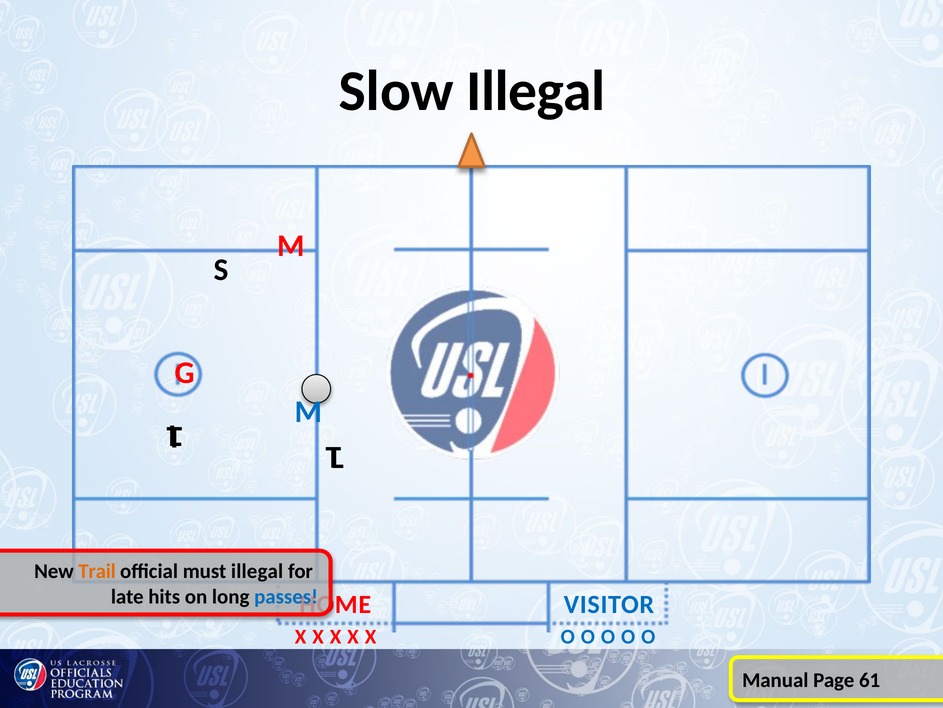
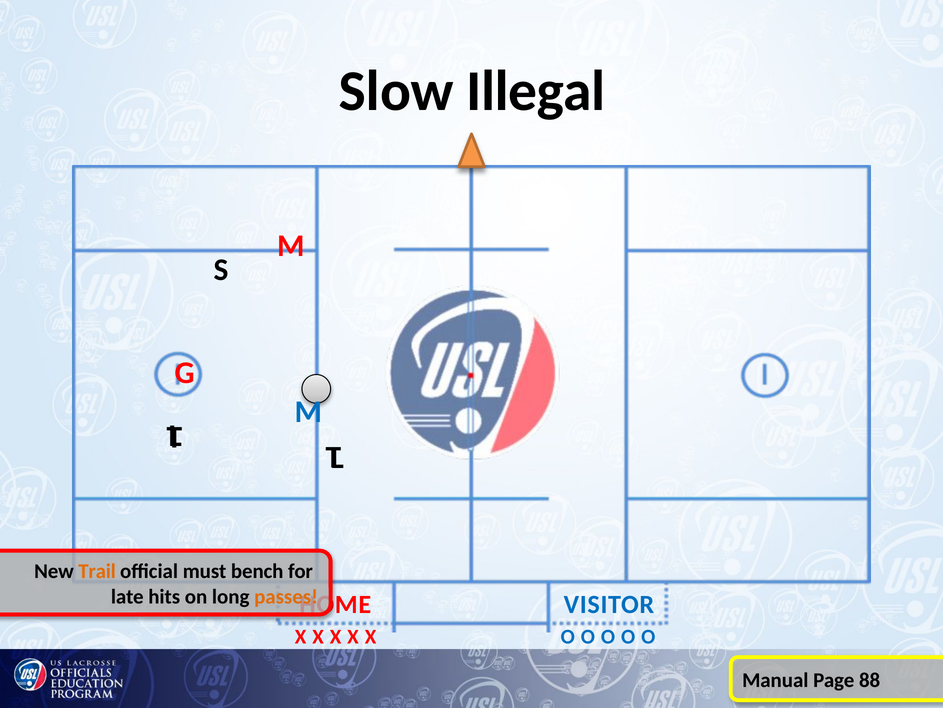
must illegal: illegal -> bench
passes colour: blue -> orange
61: 61 -> 88
